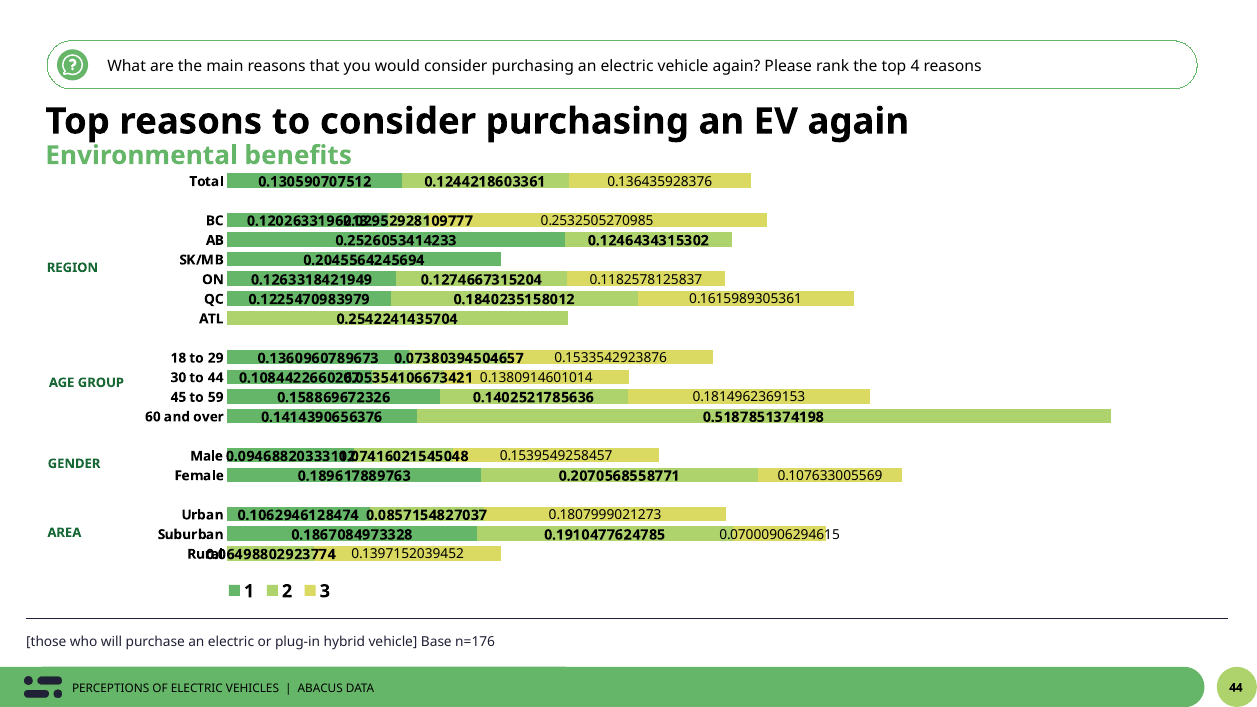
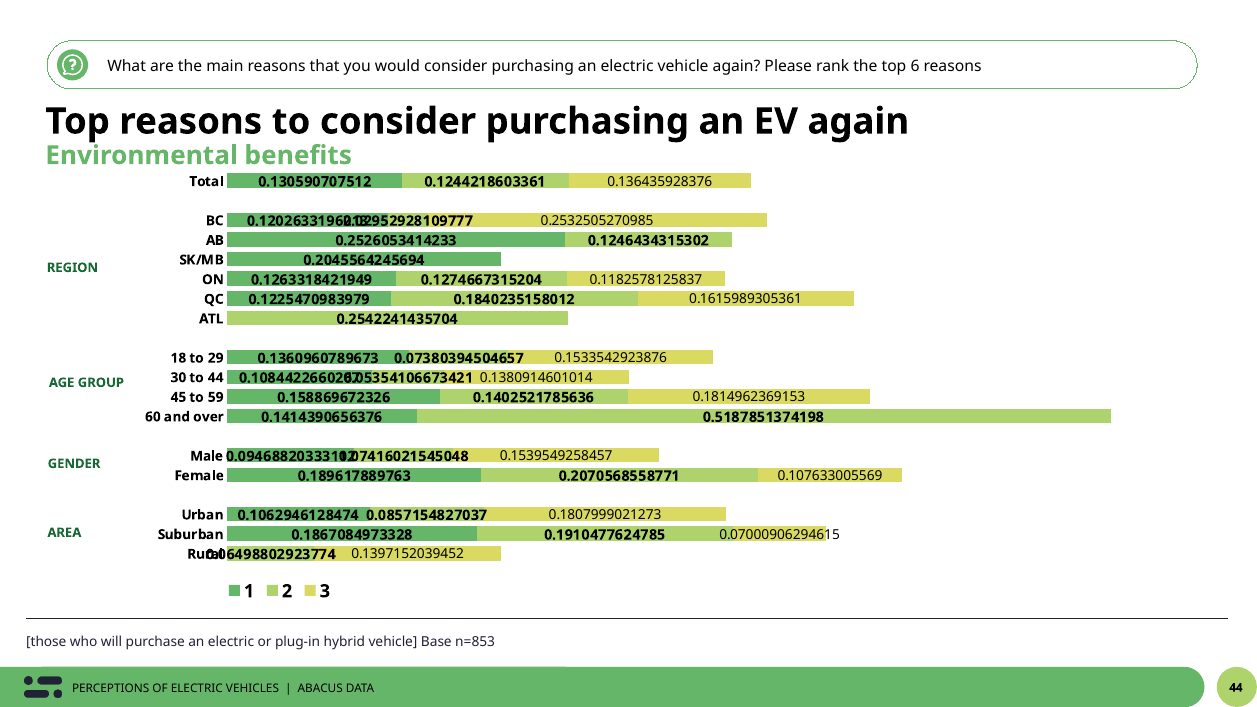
4: 4 -> 6
n=176: n=176 -> n=853
